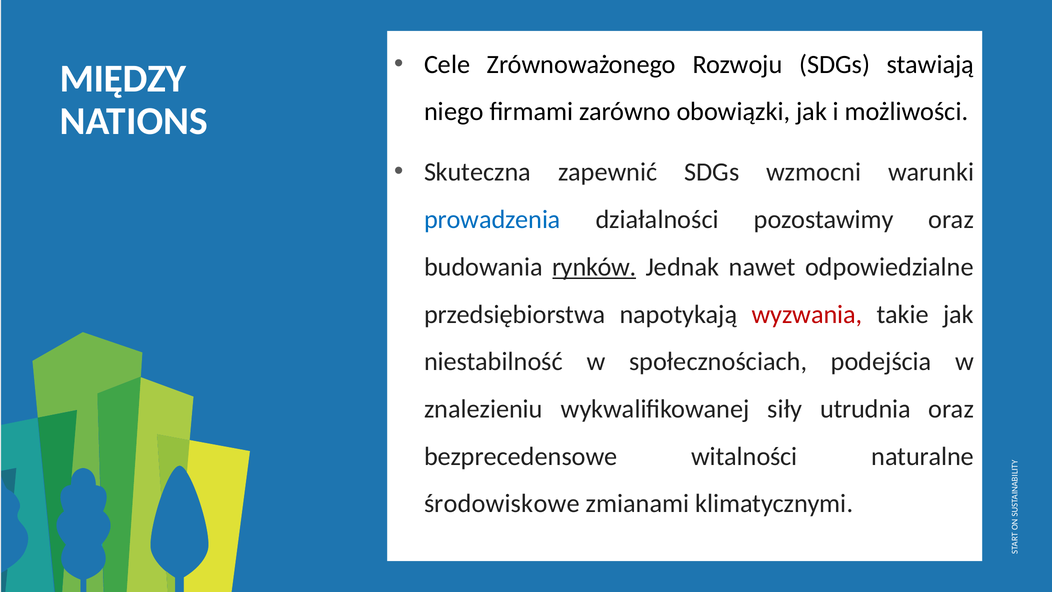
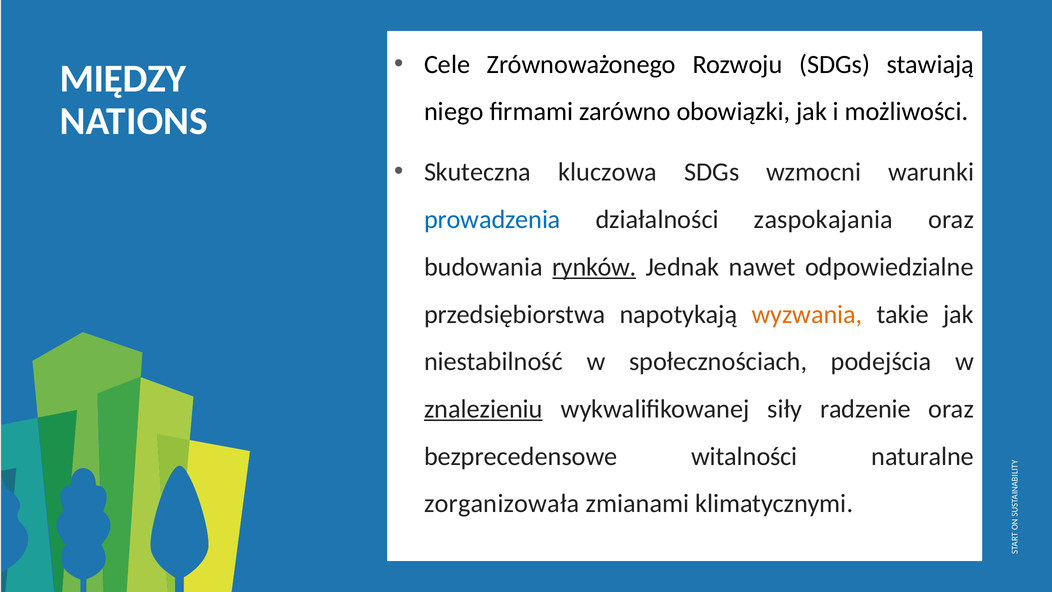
zapewnić: zapewnić -> kluczowa
pozostawimy: pozostawimy -> zaspokajania
wyzwania colour: red -> orange
znalezieniu underline: none -> present
utrudnia: utrudnia -> radzenie
środowiskowe: środowiskowe -> zorganizowała
